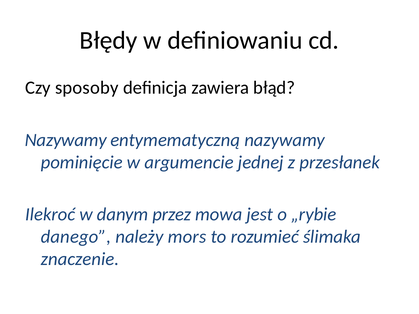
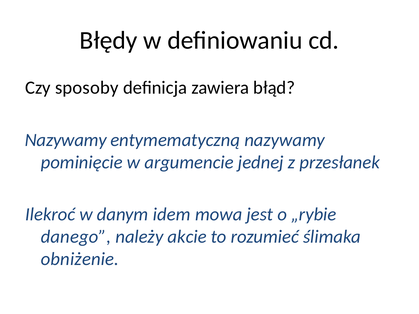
przez: przez -> idem
mors: mors -> akcie
znaczenie: znaczenie -> obniżenie
